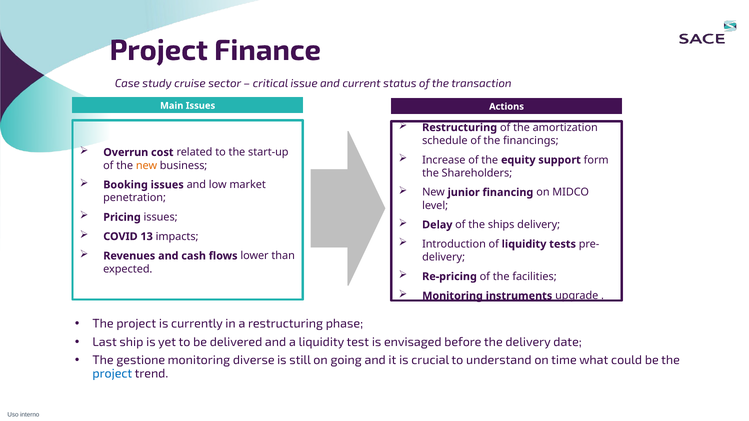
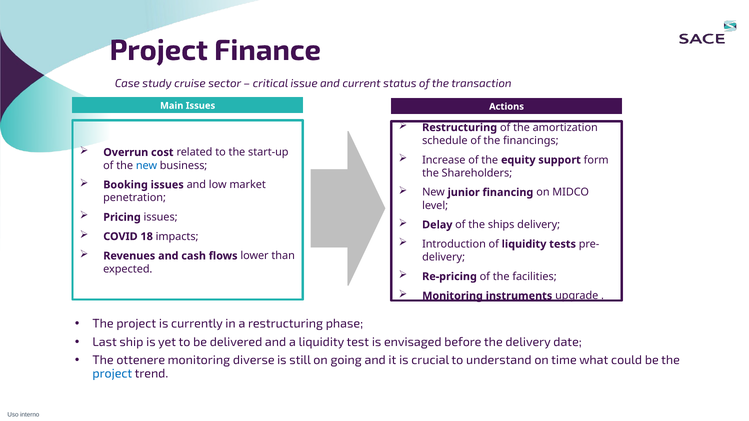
new at (147, 166) colour: orange -> blue
13: 13 -> 18
gestione: gestione -> ottenere
